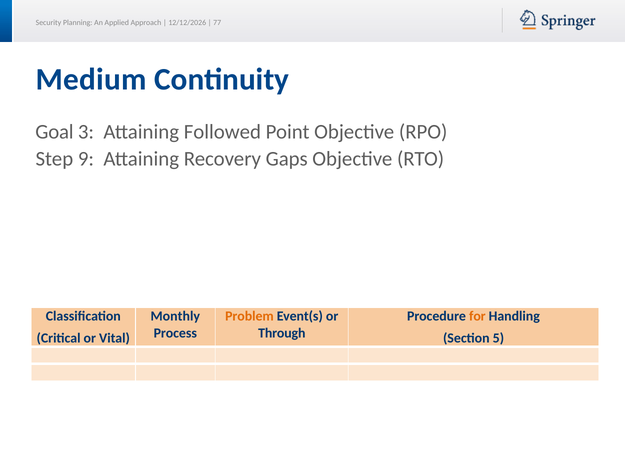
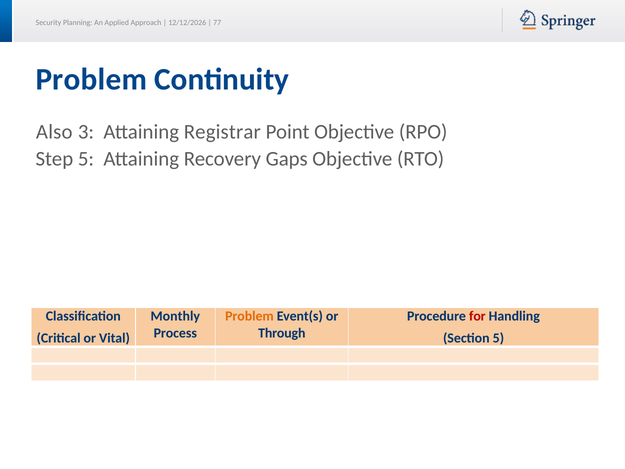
Medium at (91, 79): Medium -> Problem
Goal: Goal -> Also
Followed: Followed -> Registrar
Step 9: 9 -> 5
for colour: orange -> red
